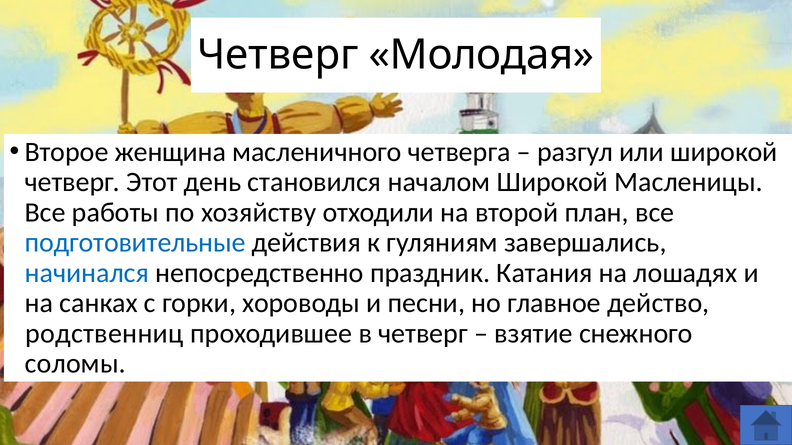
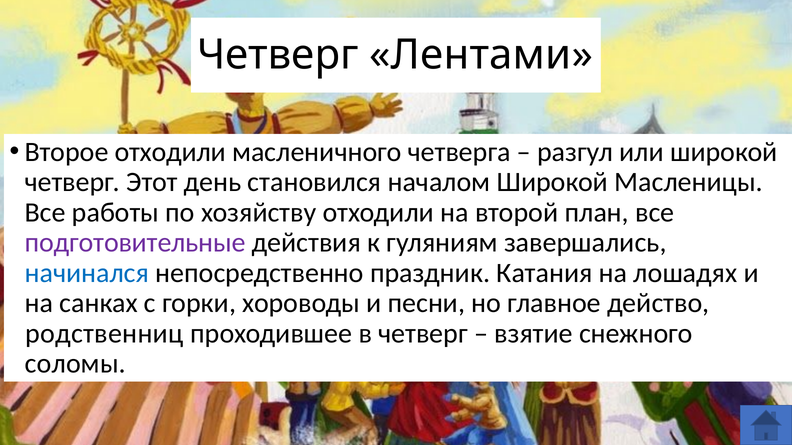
Молодая: Молодая -> Лентами
Второе женщина: женщина -> отходили
подготовительные colour: blue -> purple
